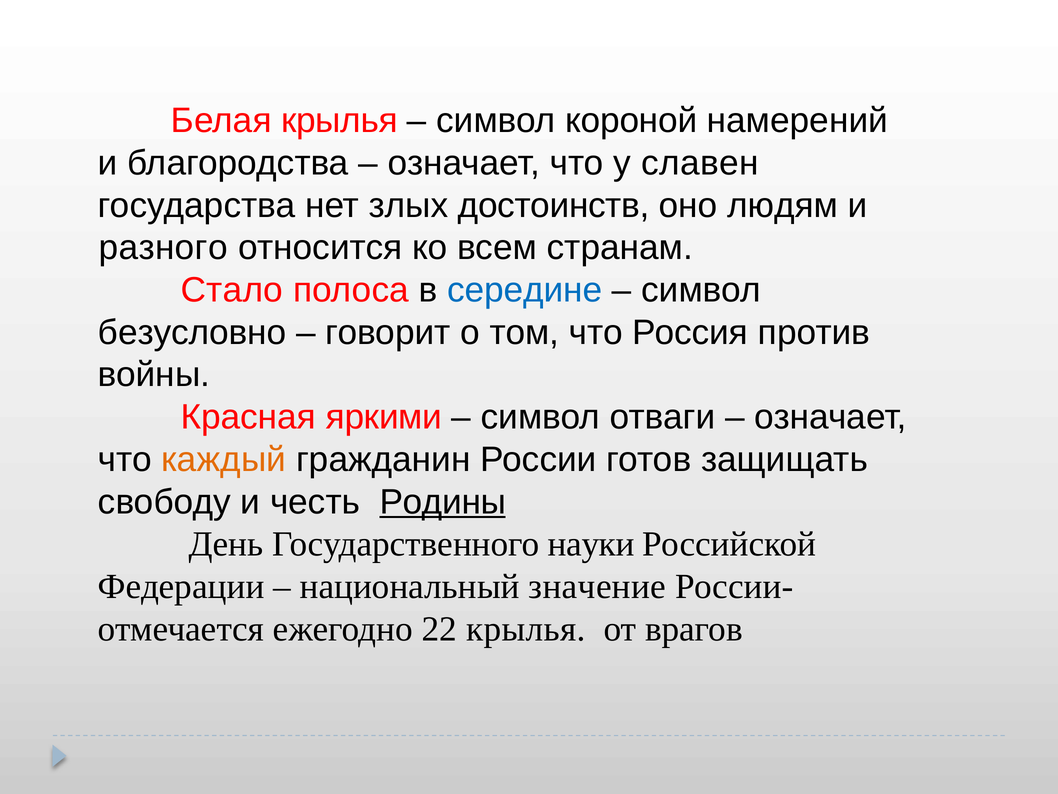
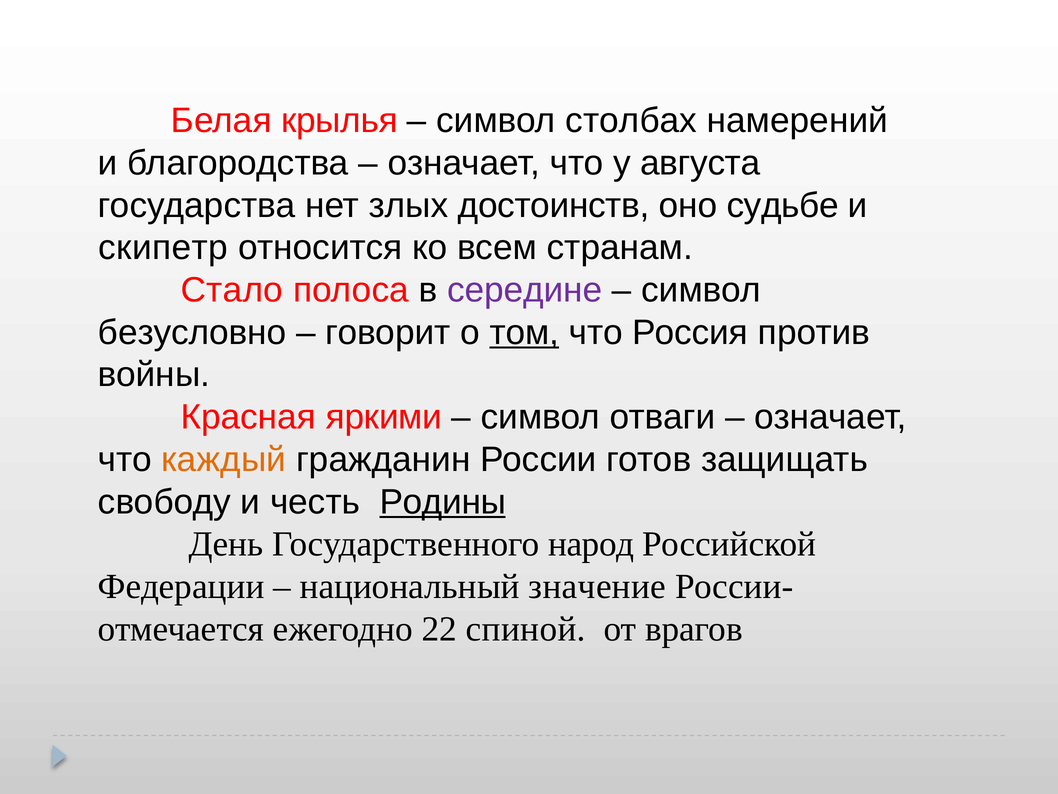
короной: короной -> столбах
славен: славен -> августа
людям: людям -> судьбе
разного: разного -> скипетр
середине colour: blue -> purple
том underline: none -> present
науки: науки -> народ
22 крылья: крылья -> спиной
